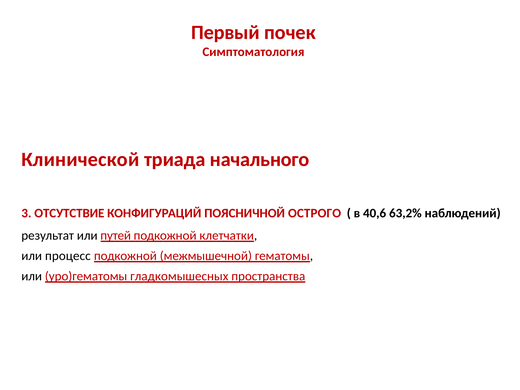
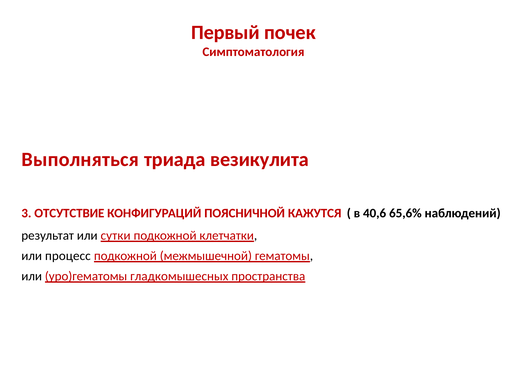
Клинической: Клинической -> Выполняться
начального: начального -> везикулита
ОСТРОГО: ОСТРОГО -> КАЖУТСЯ
63,2%: 63,2% -> 65,6%
путей: путей -> сутки
